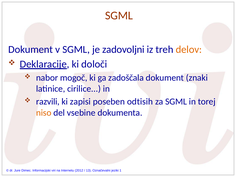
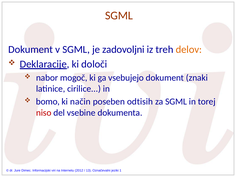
zadoščala: zadoščala -> vsebujejo
razvili: razvili -> bomo
zapisi: zapisi -> način
niso colour: orange -> red
